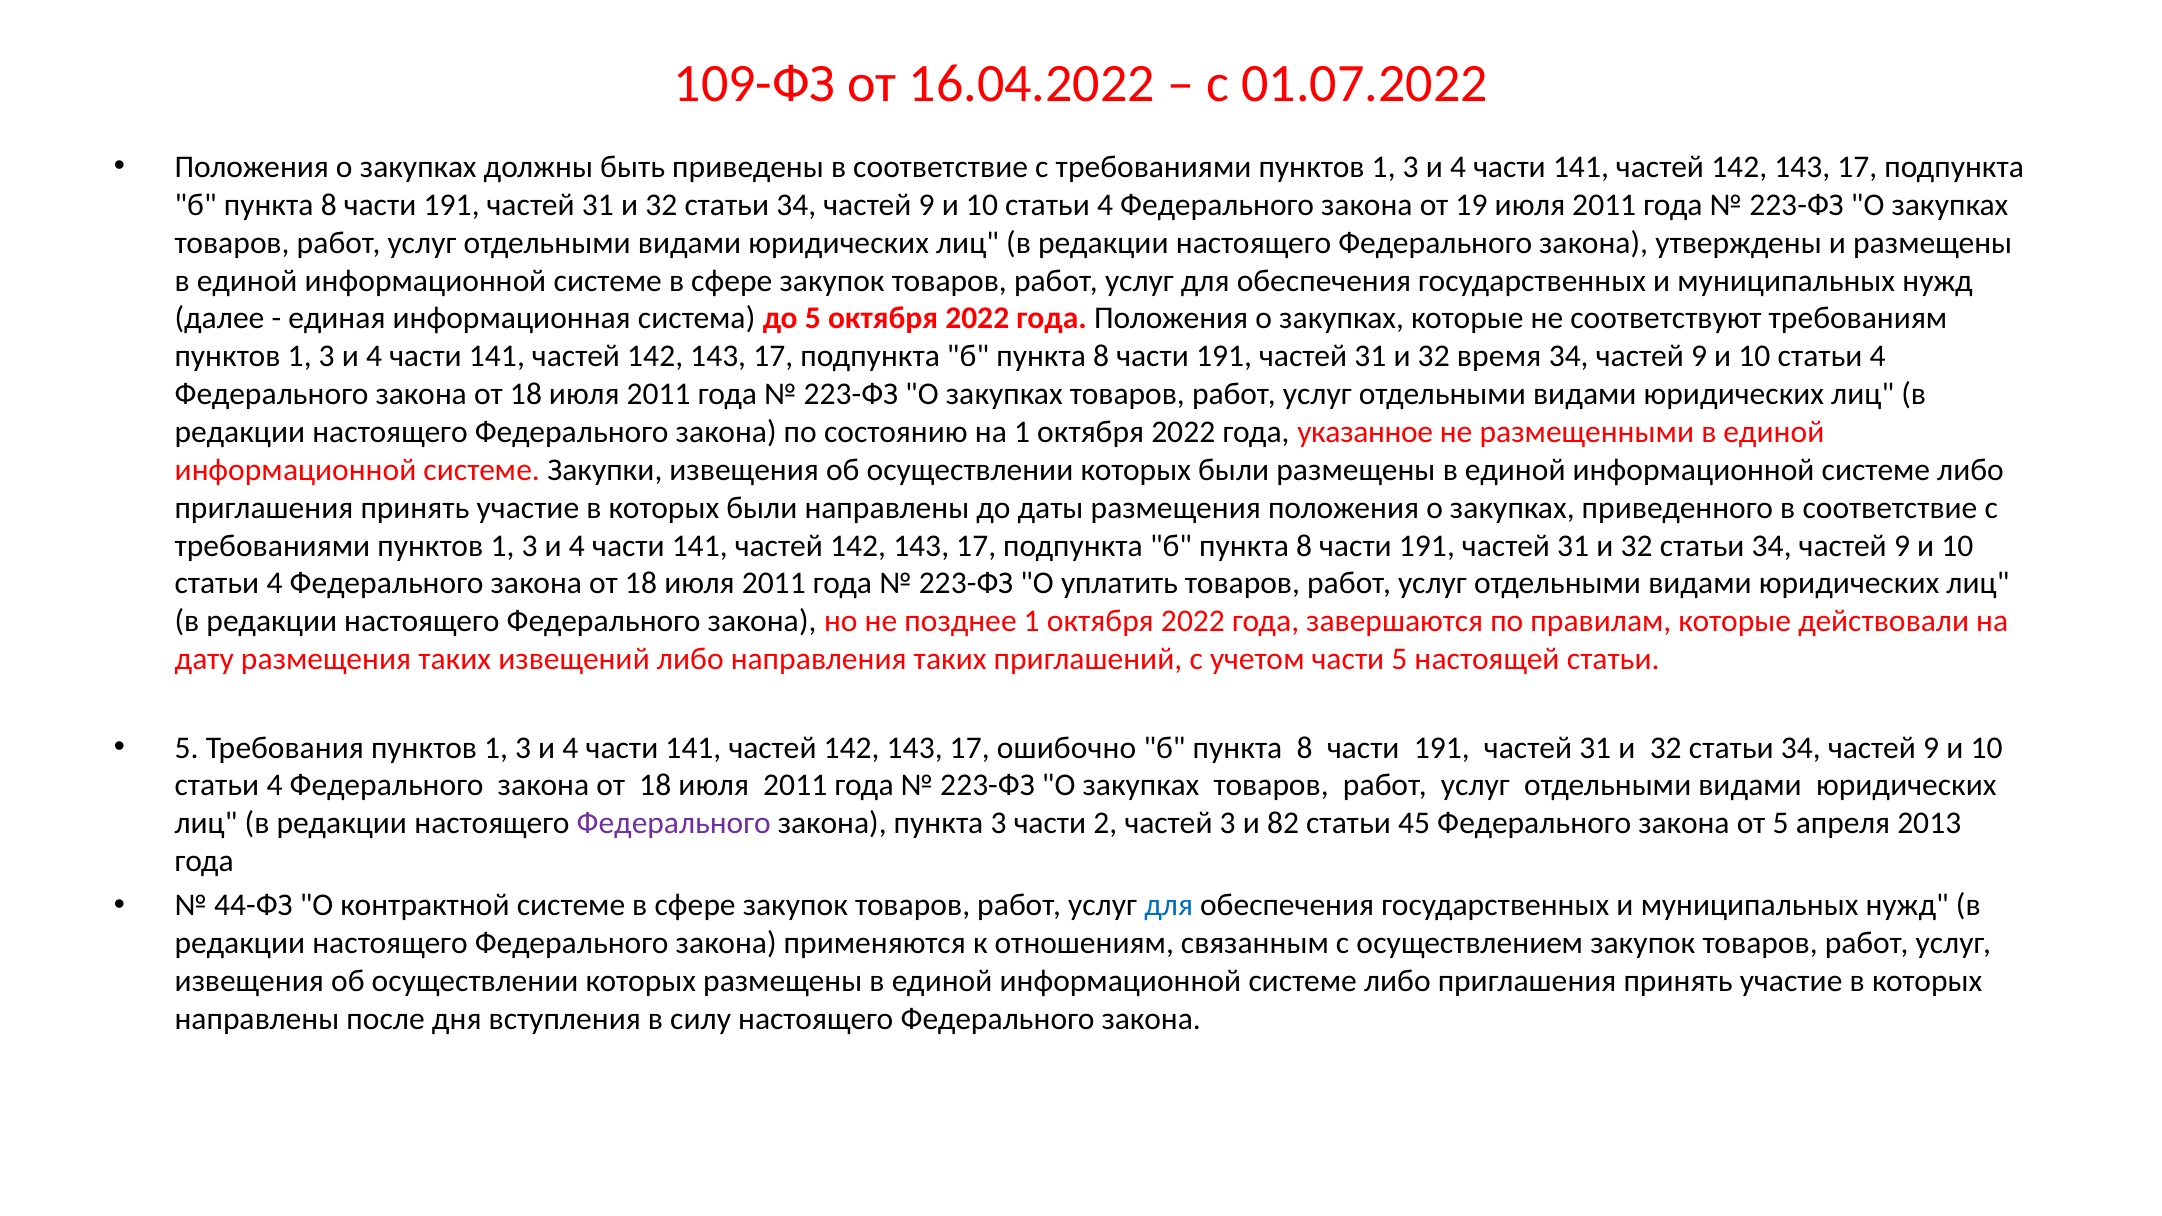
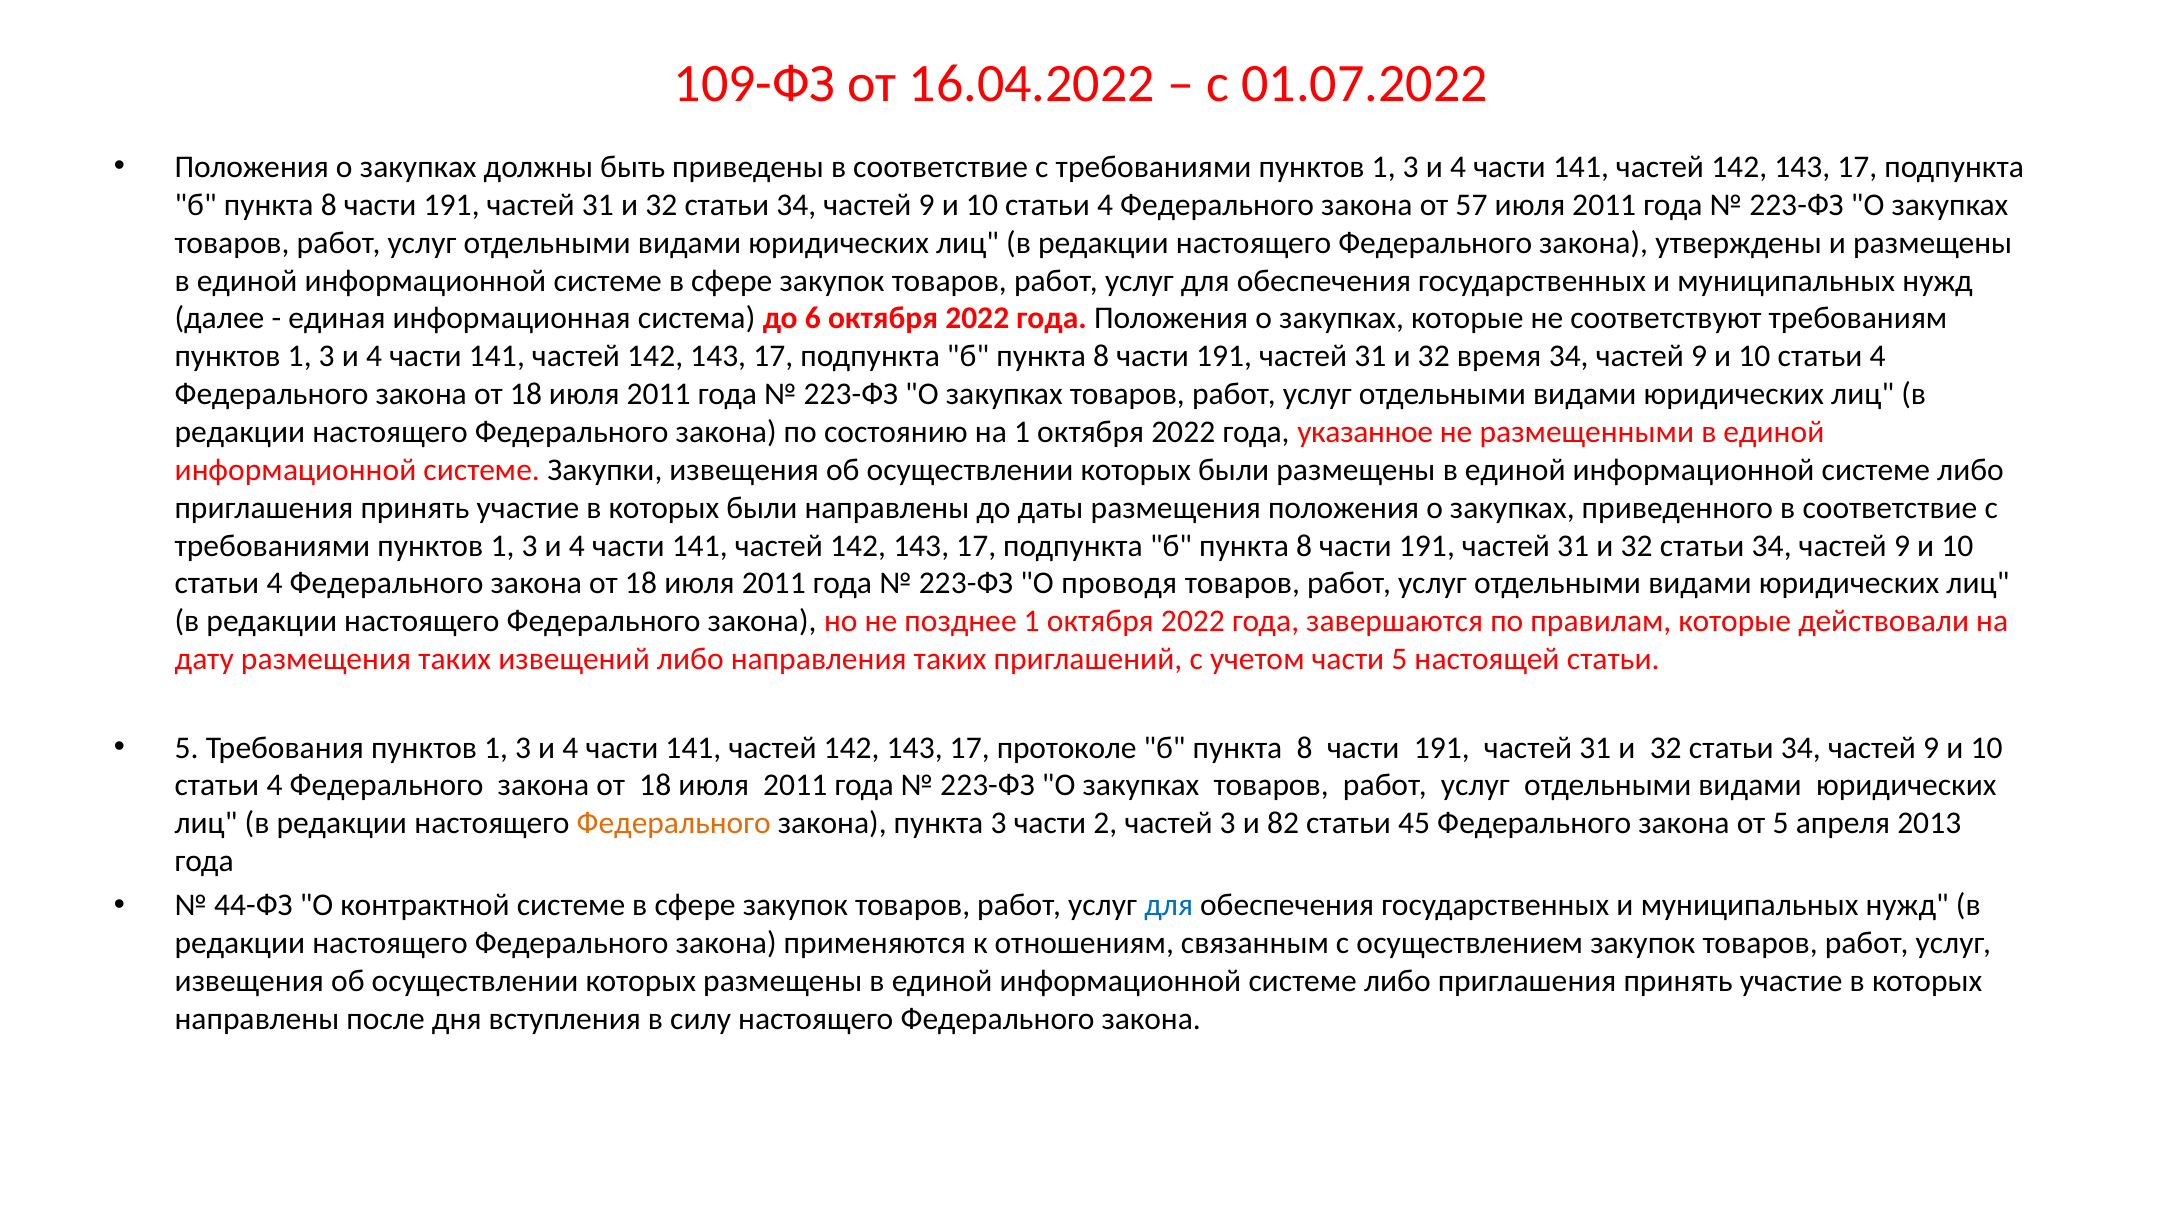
19: 19 -> 57
до 5: 5 -> 6
уплатить: уплатить -> проводя
ошибочно: ошибочно -> протоколе
Федерального at (674, 823) colour: purple -> orange
